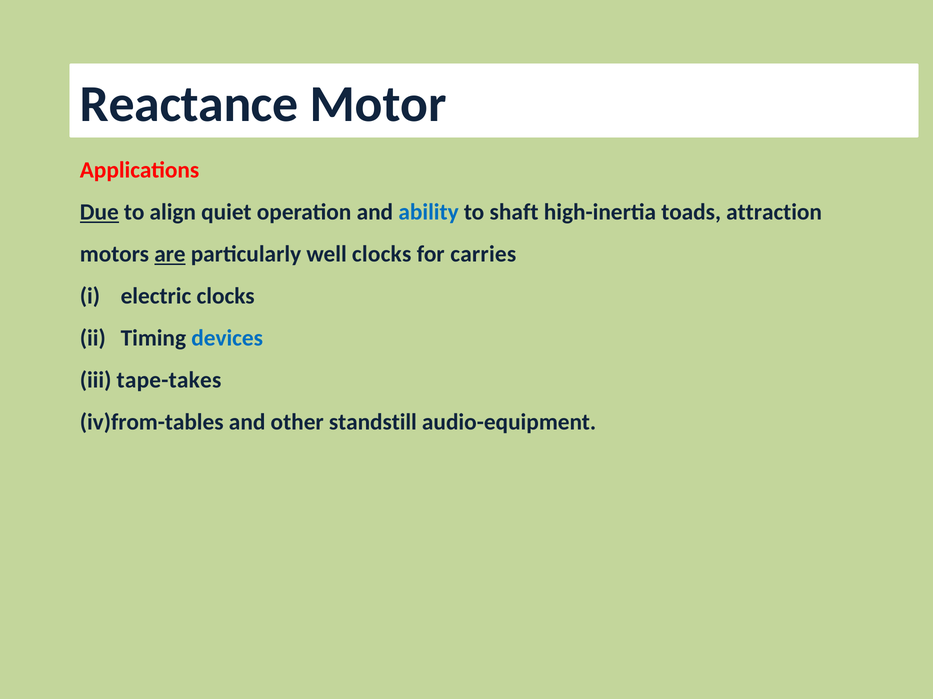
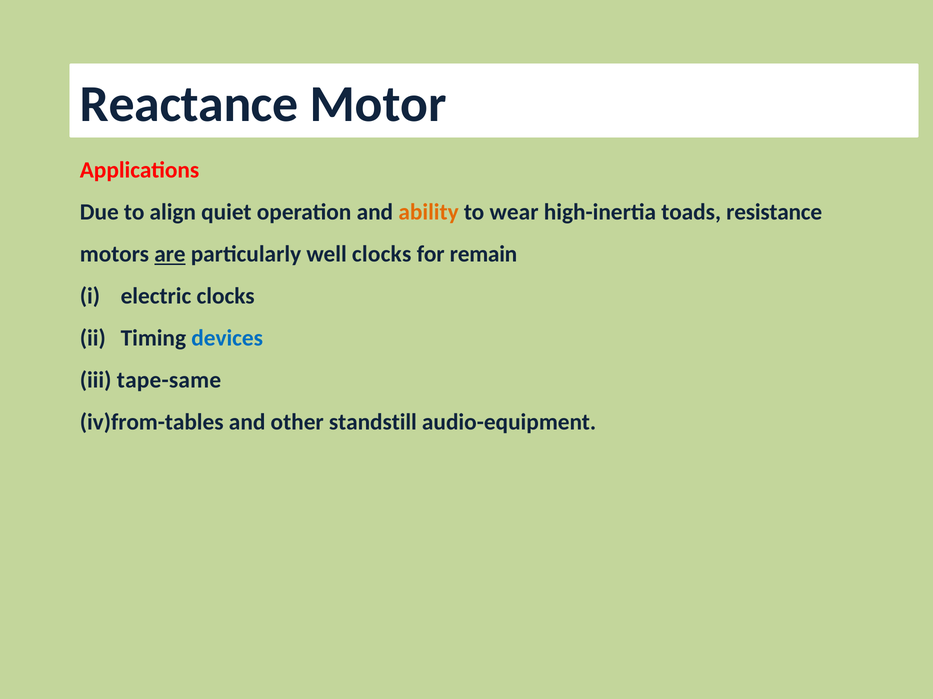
Due underline: present -> none
ability colour: blue -> orange
shaft: shaft -> wear
attraction: attraction -> resistance
carries: carries -> remain
tape-takes: tape-takes -> tape-same
